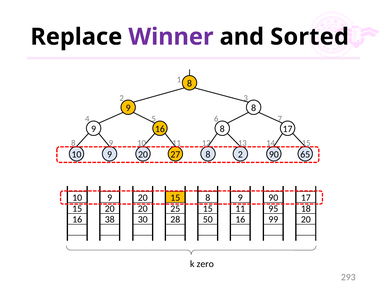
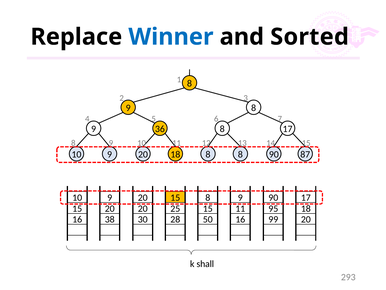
Winner colour: purple -> blue
9 16: 16 -> 36
20 27: 27 -> 18
2 at (240, 154): 2 -> 8
65: 65 -> 87
zero: zero -> shall
